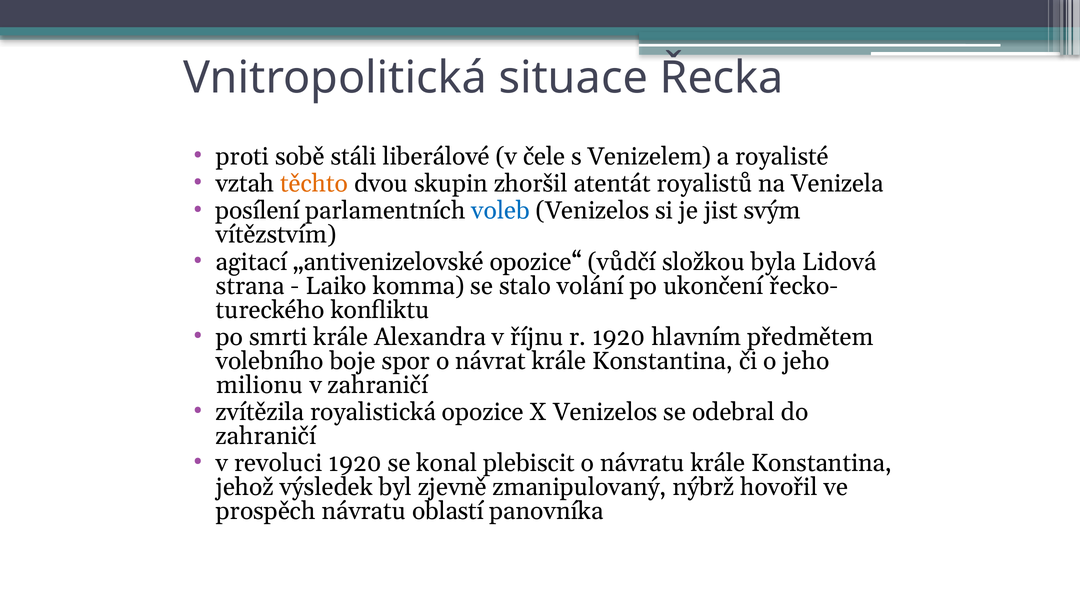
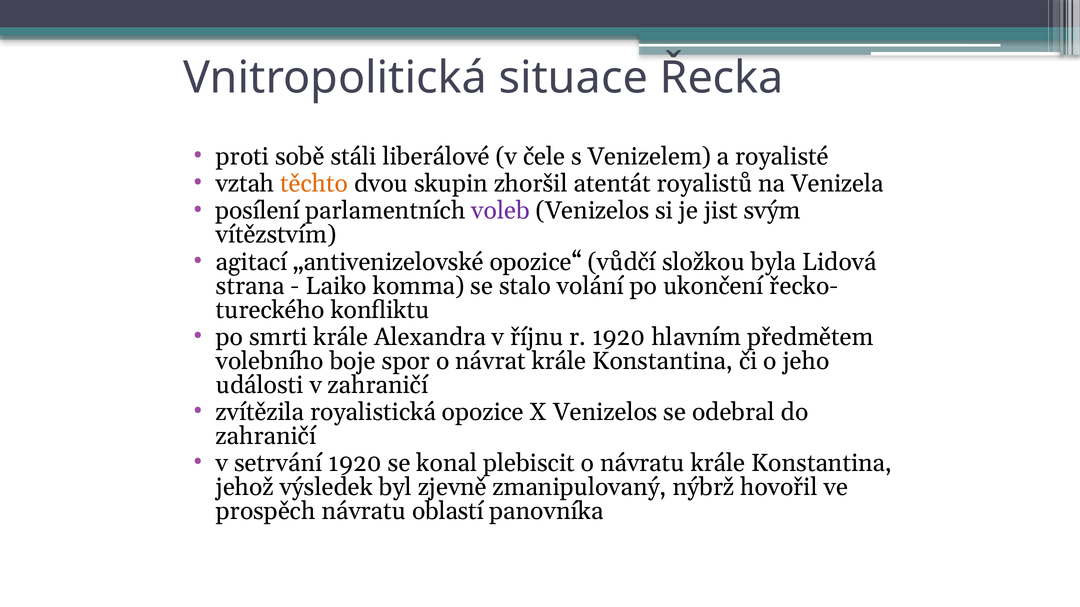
voleb colour: blue -> purple
milionu: milionu -> události
revoluci: revoluci -> setrvání
